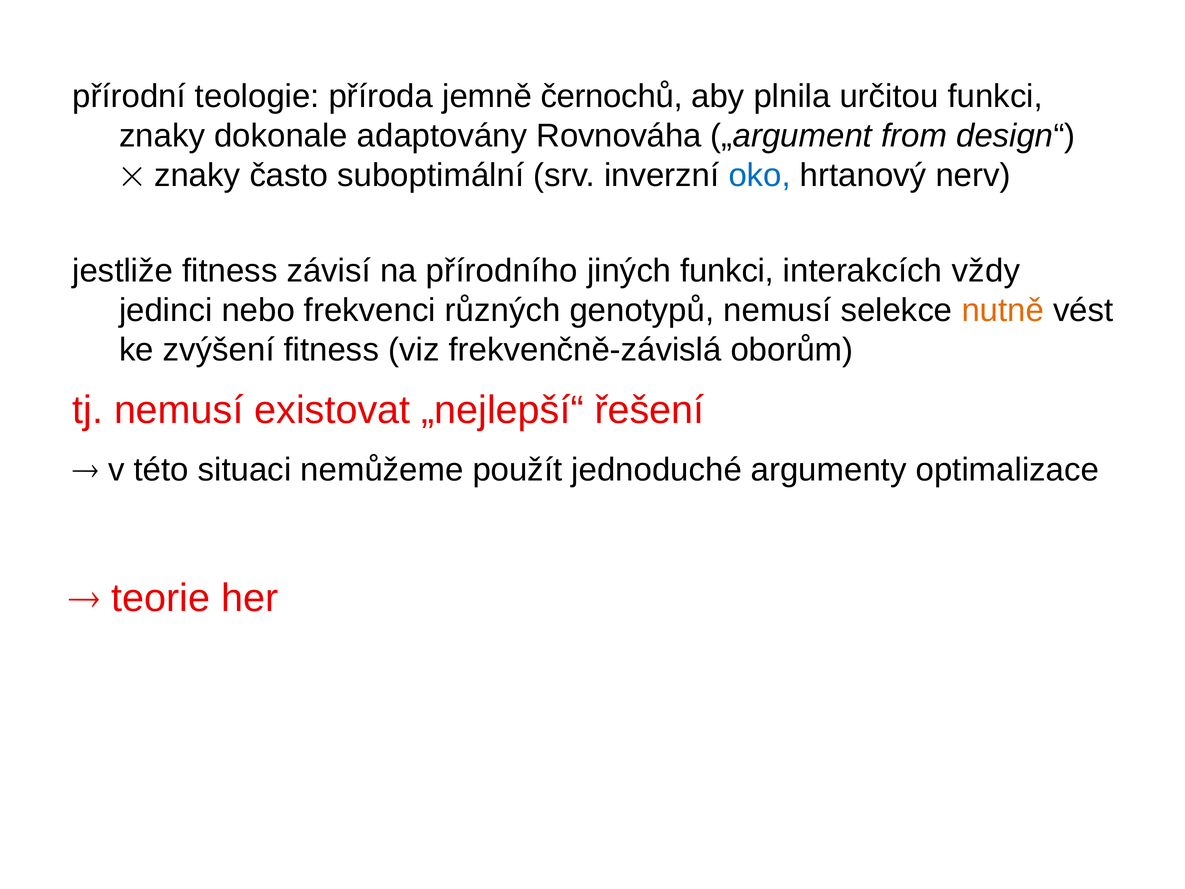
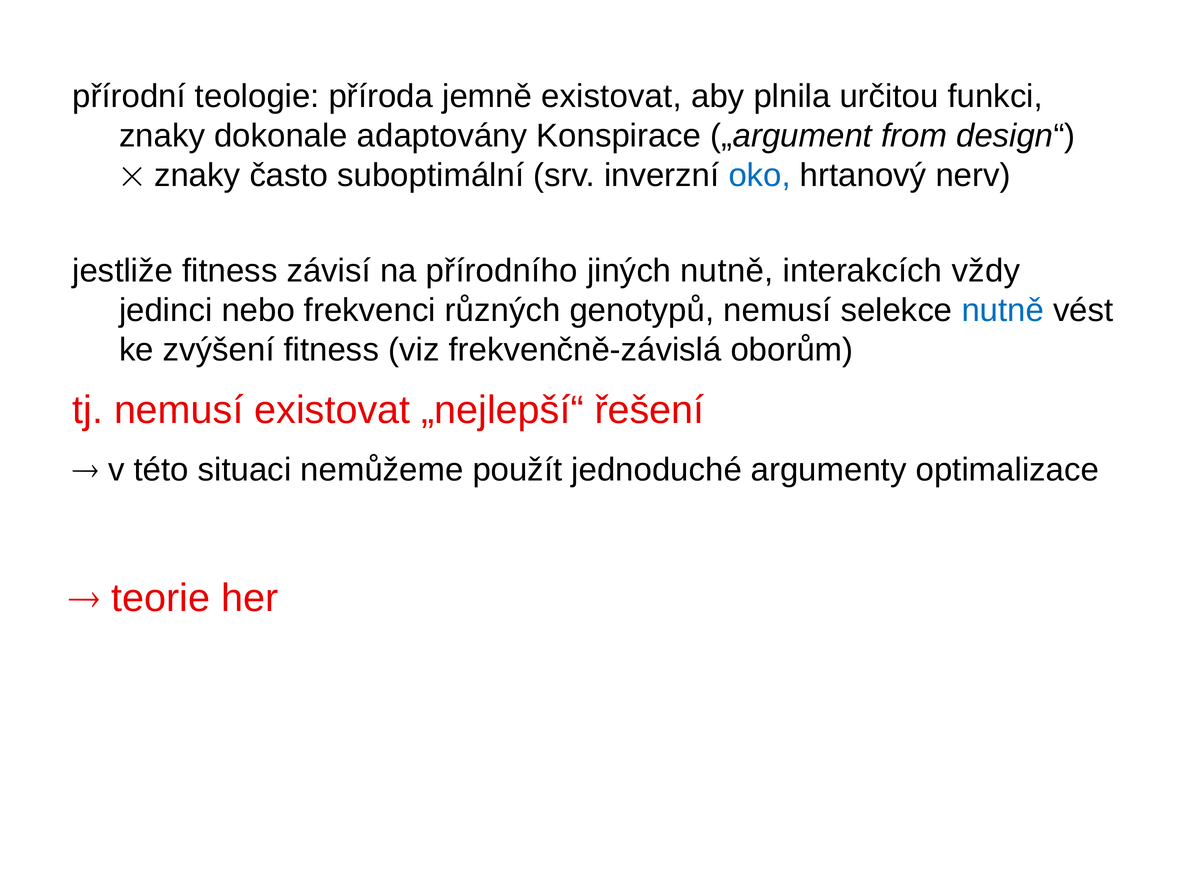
jemně černochů: černochů -> existovat
Rovnováha: Rovnováha -> Konspirace
jiných funkci: funkci -> nutně
nutně at (1003, 310) colour: orange -> blue
